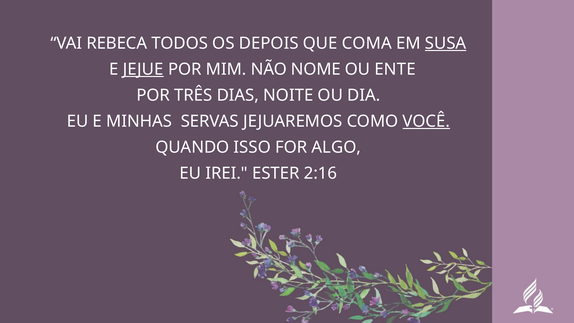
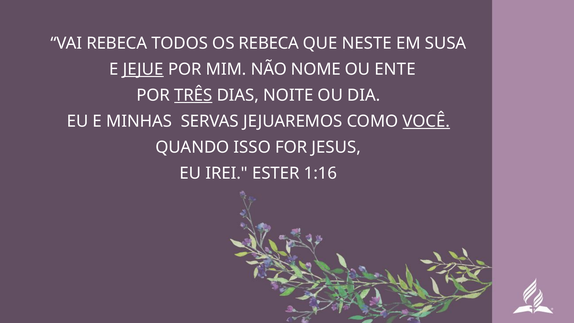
OS DEPOIS: DEPOIS -> REBECA
COMA: COMA -> NESTE
SUSA underline: present -> none
TRÊS underline: none -> present
ALGO: ALGO -> JESUS
2:16: 2:16 -> 1:16
